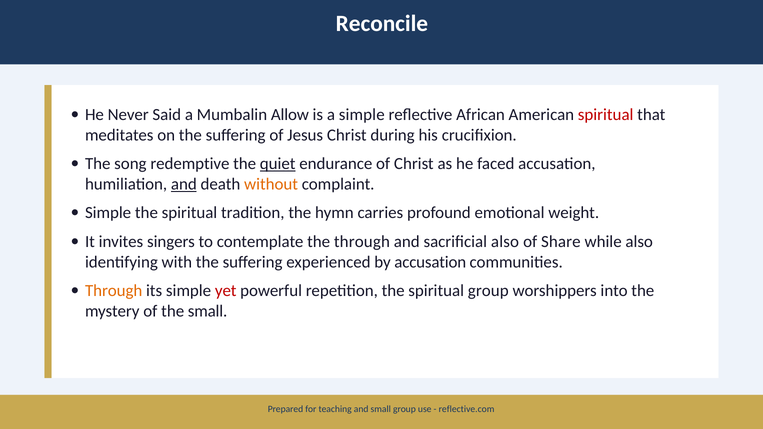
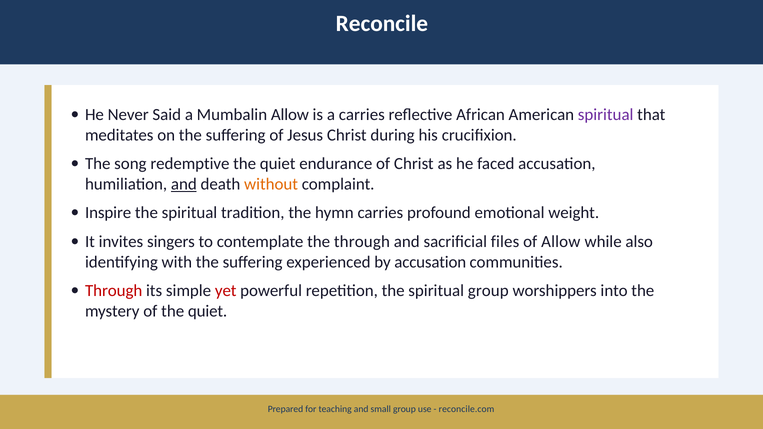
a simple: simple -> carries
spiritual at (606, 115) colour: red -> purple
quiet at (278, 164) underline: present -> none
Simple at (108, 213): Simple -> Inspire
sacrificial also: also -> files
of Share: Share -> Allow
Through at (114, 291) colour: orange -> red
of the small: small -> quiet
reflective.com: reflective.com -> reconcile.com
